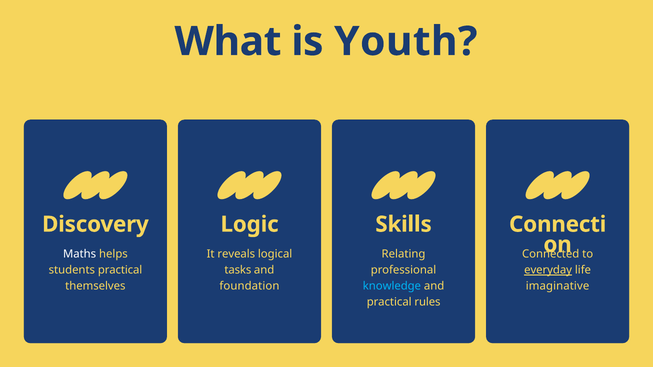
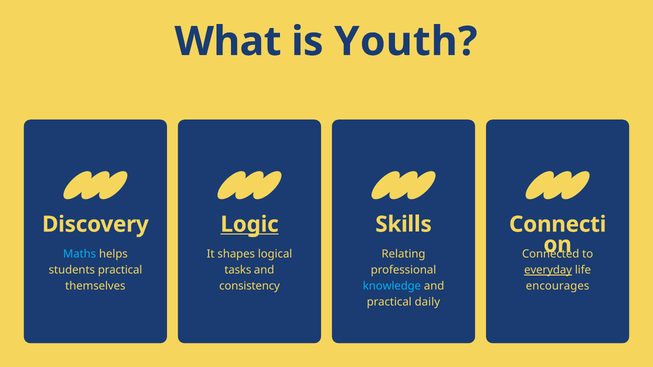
Logic underline: none -> present
Maths colour: white -> light blue
reveals: reveals -> shapes
foundation: foundation -> consistency
imaginative: imaginative -> encourages
rules: rules -> daily
